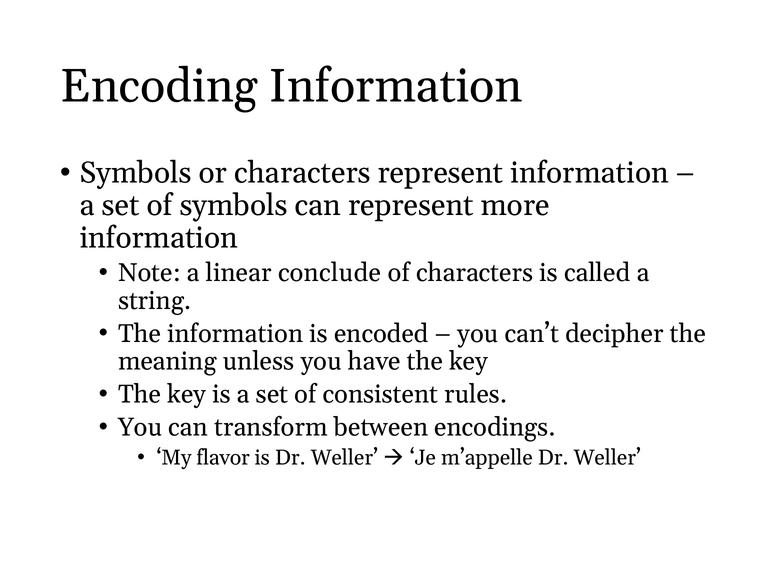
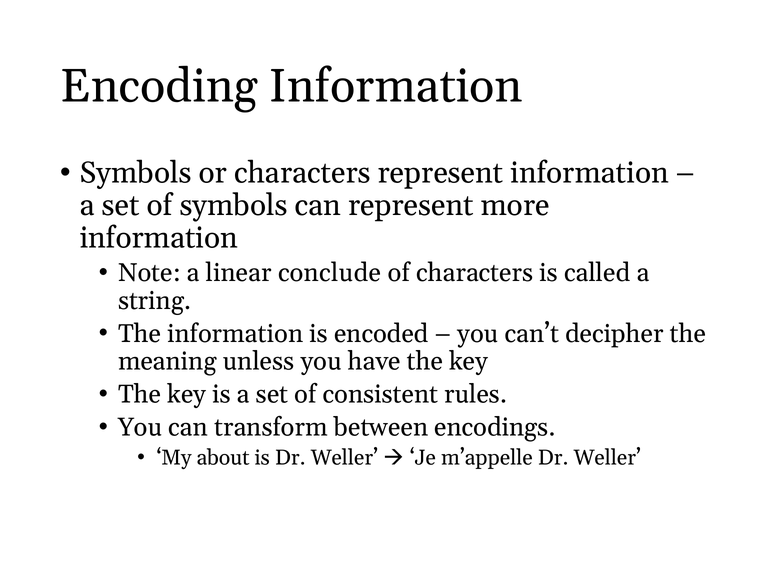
flavor: flavor -> about
